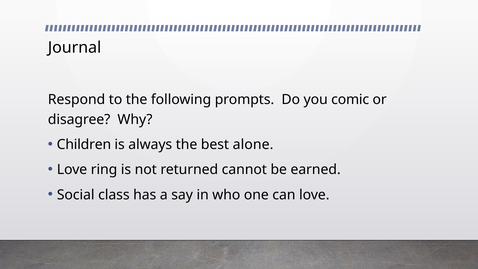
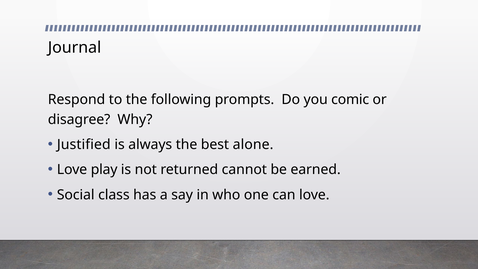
Children: Children -> Justified
ring: ring -> play
